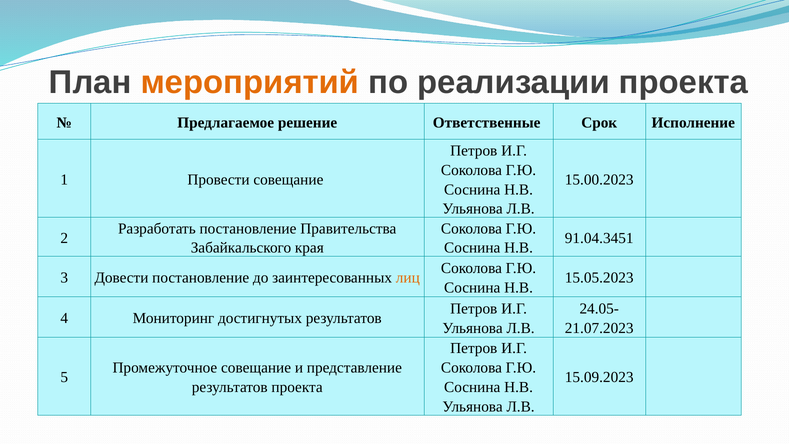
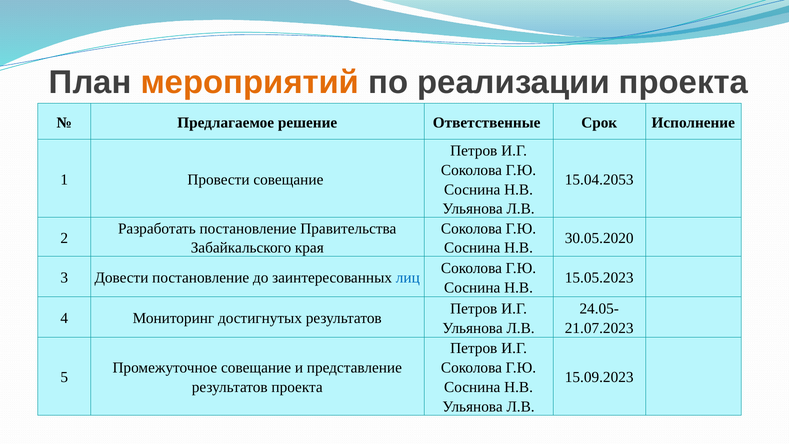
15.00.2023: 15.00.2023 -> 15.04.2053
91.04.3451: 91.04.3451 -> 30.05.2020
лиц colour: orange -> blue
